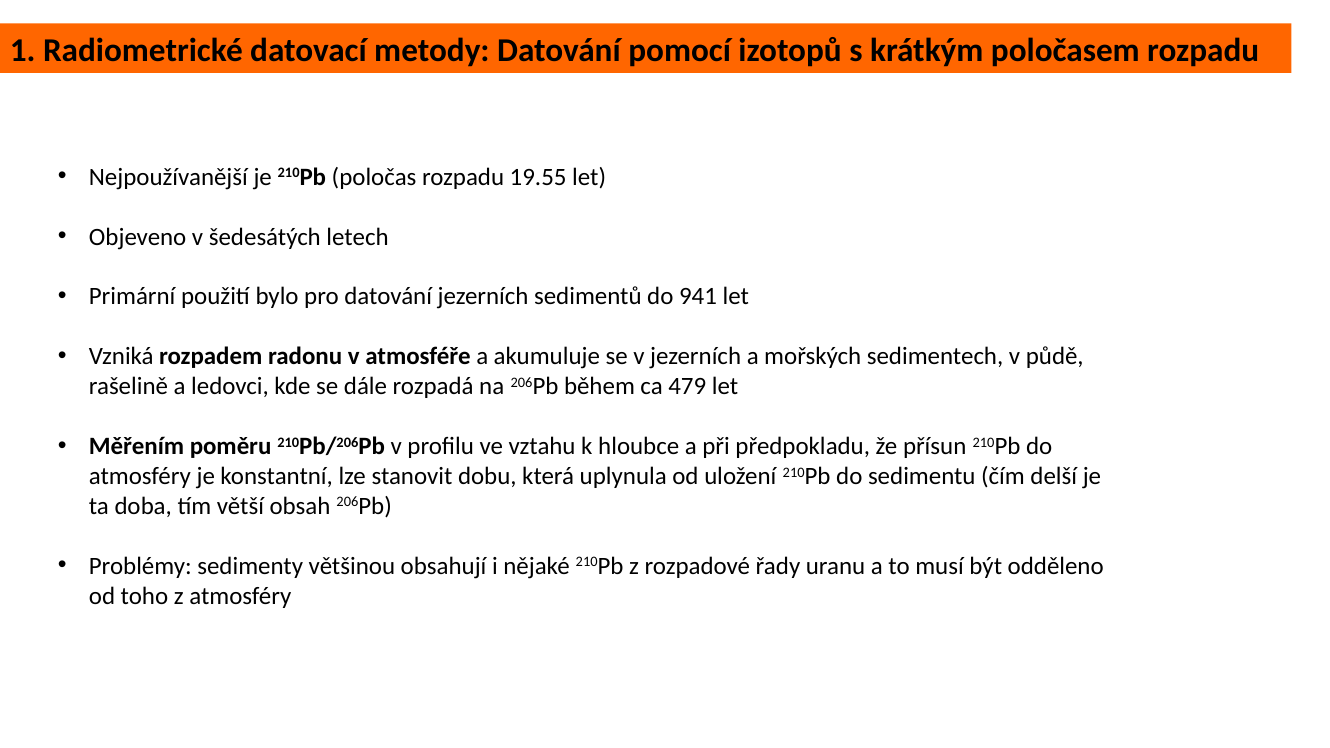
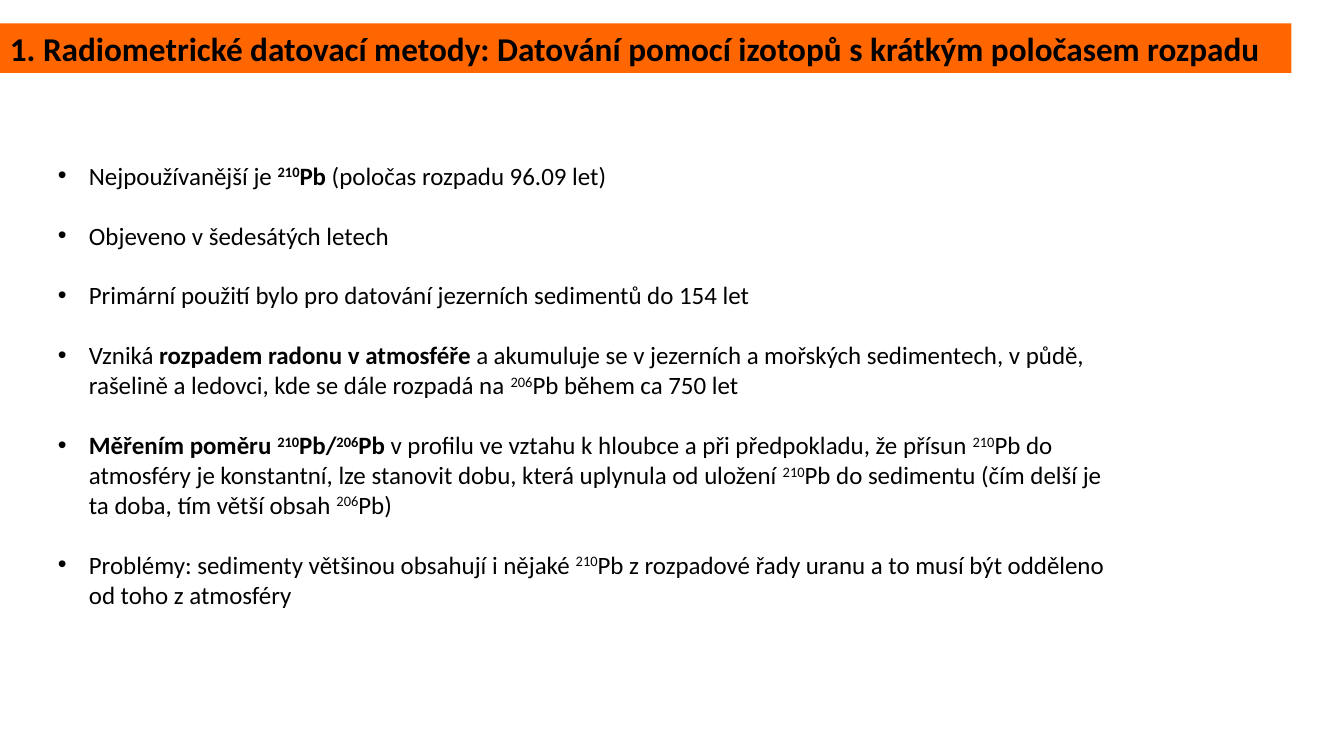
19.55: 19.55 -> 96.09
941: 941 -> 154
479: 479 -> 750
